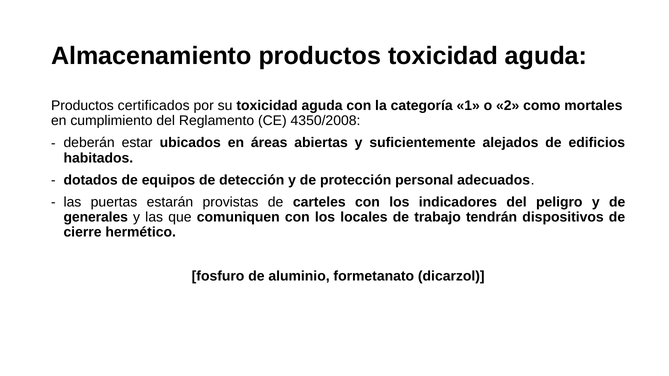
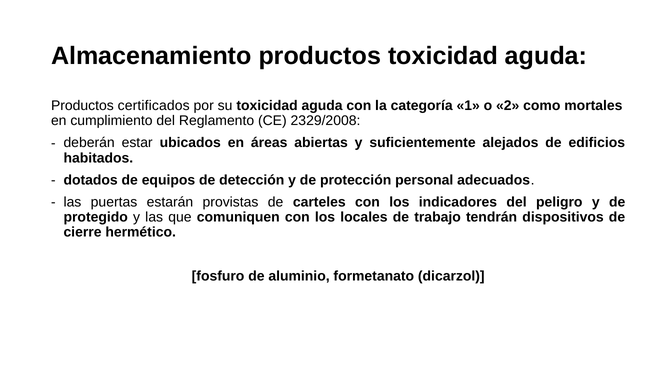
4350/2008: 4350/2008 -> 2329/2008
generales: generales -> protegido
